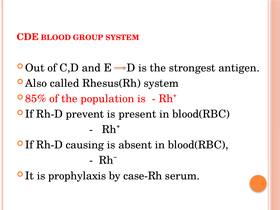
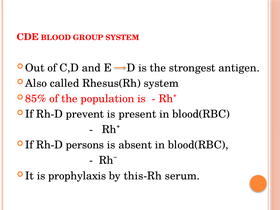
causing: causing -> persons
case-Rh: case-Rh -> this-Rh
